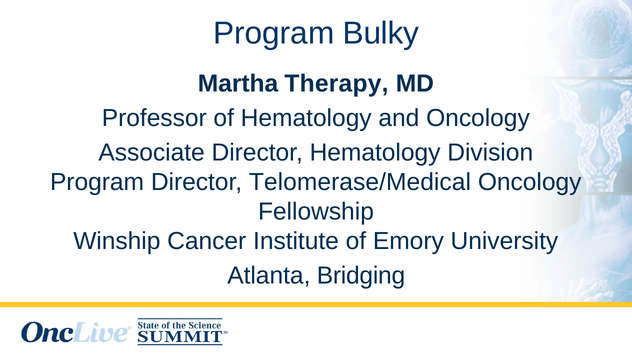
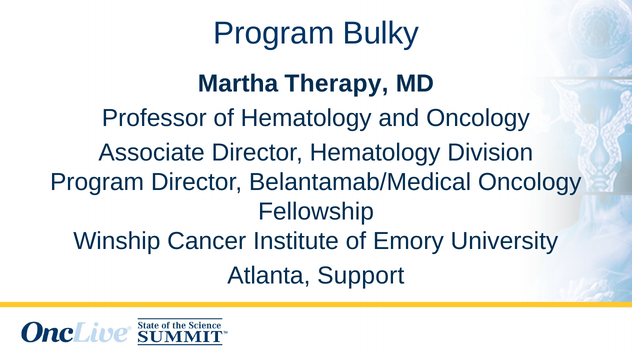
Telomerase/Medical: Telomerase/Medical -> Belantamab/Medical
Bridging: Bridging -> Support
